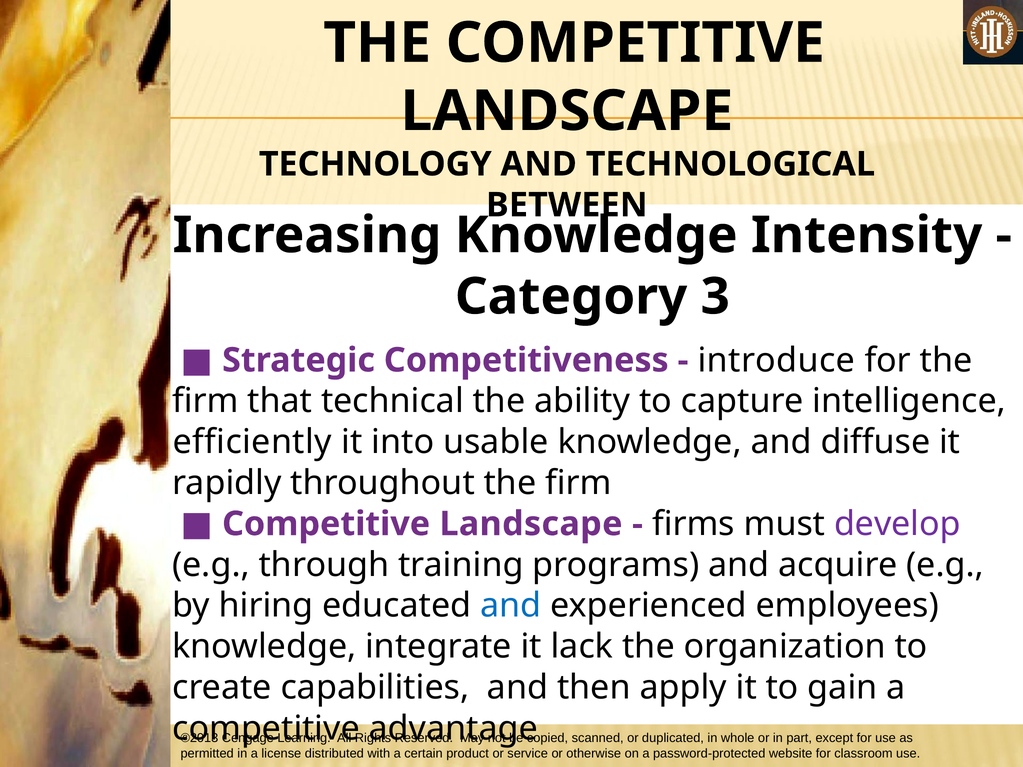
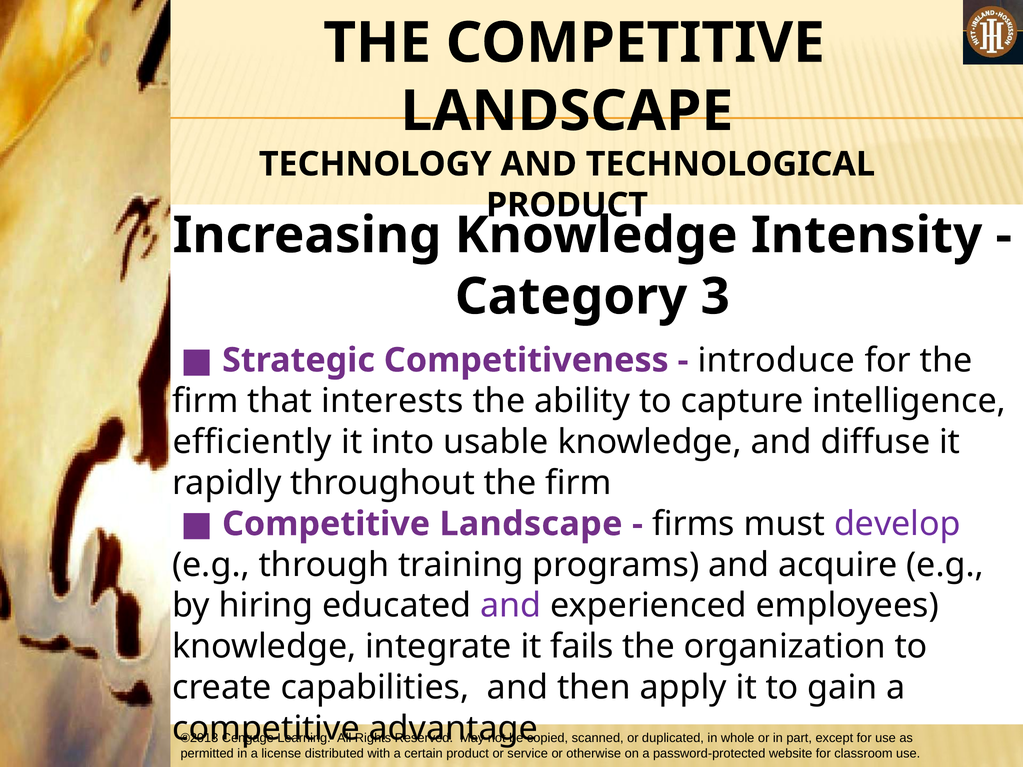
BETWEEN at (567, 205): BETWEEN -> PRODUCT
technical: technical -> interests
and at (511, 606) colour: blue -> purple
lack: lack -> fails
